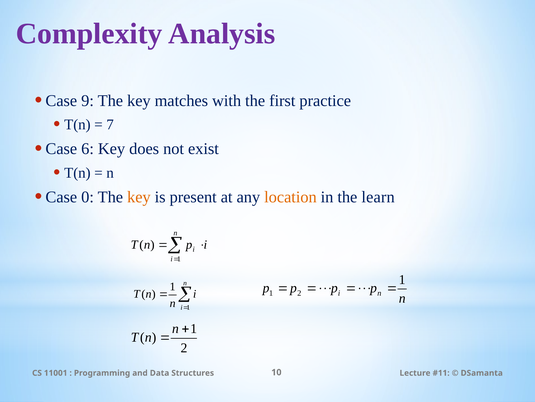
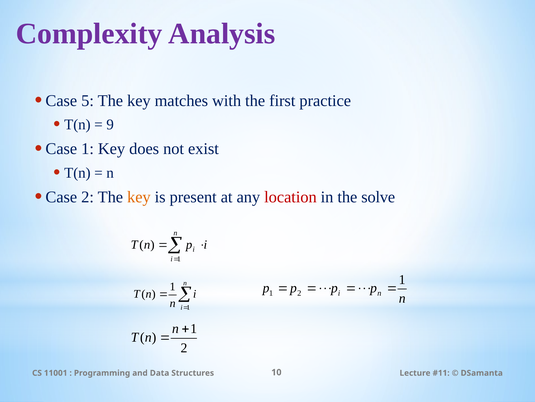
9: 9 -> 5
7: 7 -> 9
Case 6: 6 -> 1
Case 0: 0 -> 2
location colour: orange -> red
learn: learn -> solve
